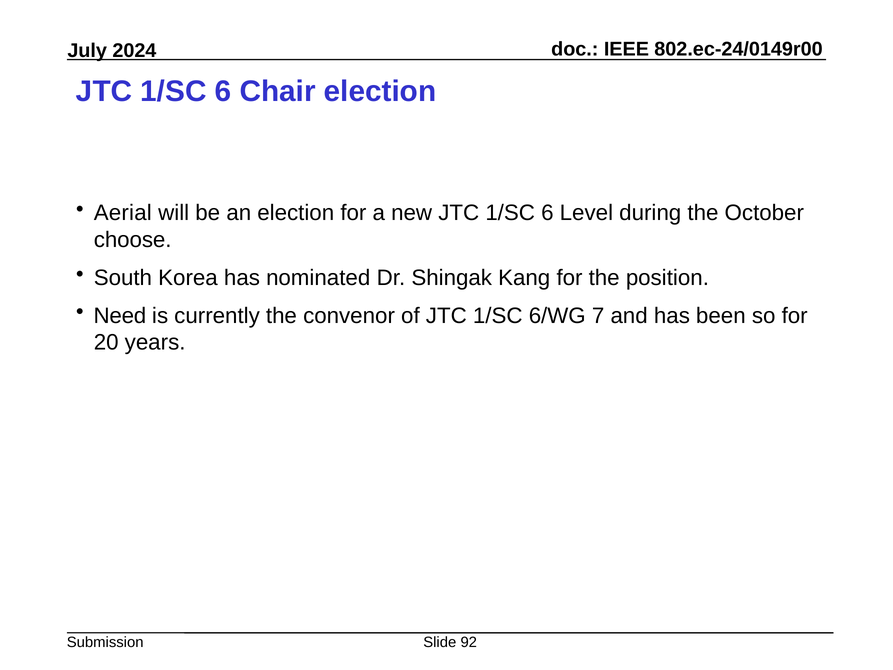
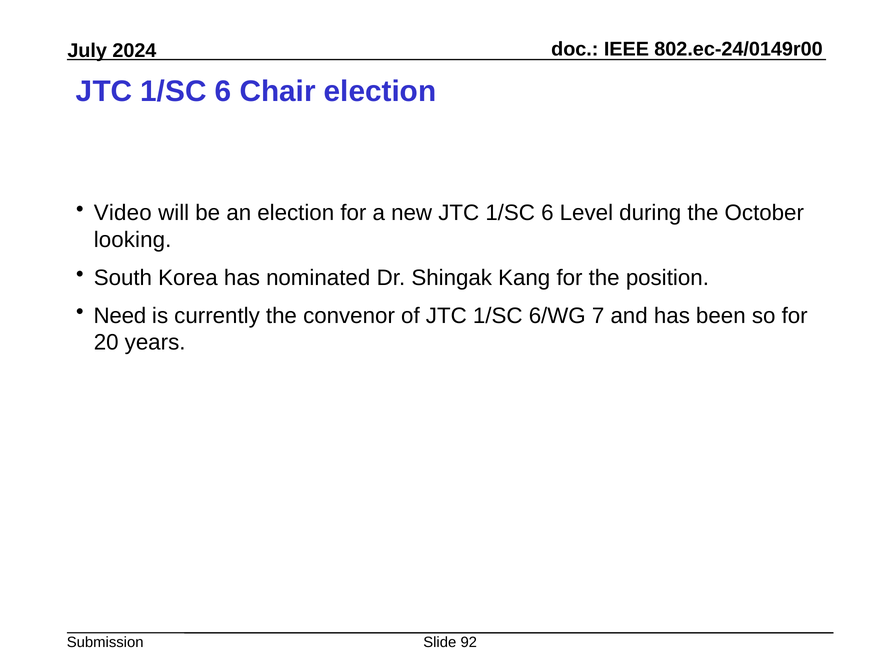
Aerial: Aerial -> Video
choose: choose -> looking
